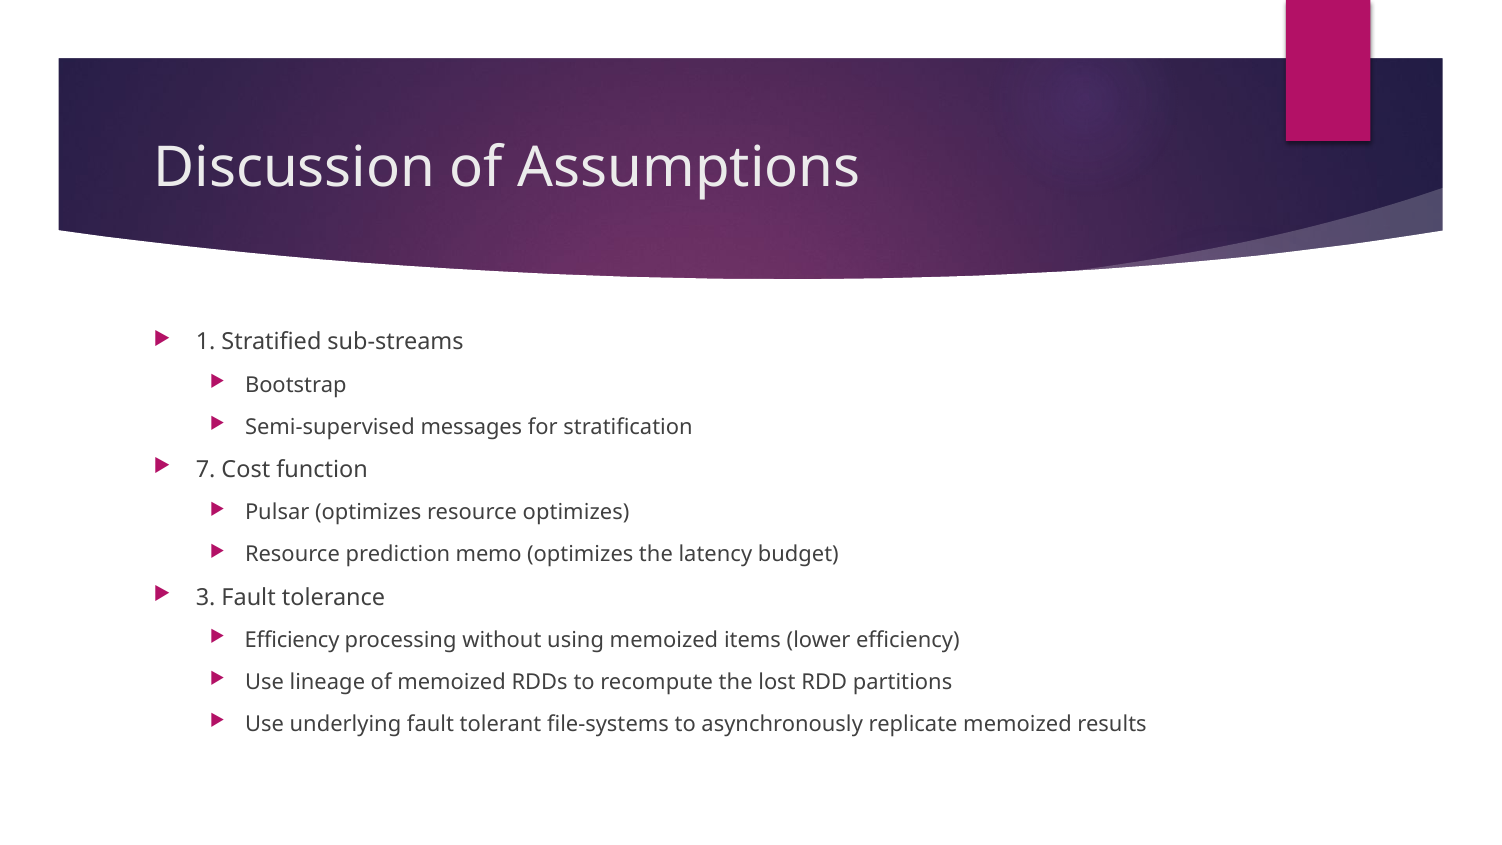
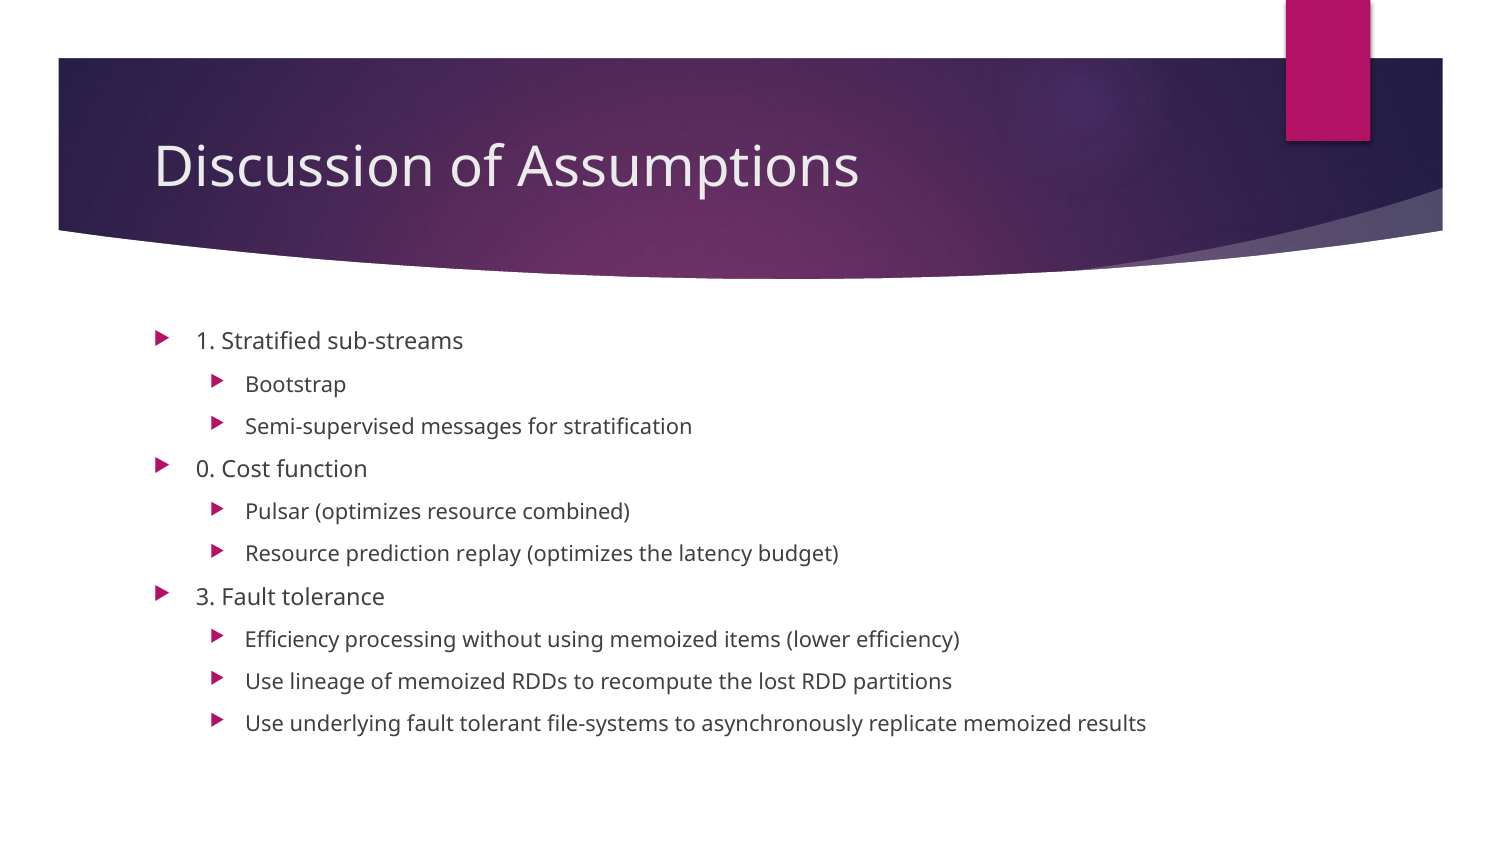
7: 7 -> 0
resource optimizes: optimizes -> combined
memo: memo -> replay
